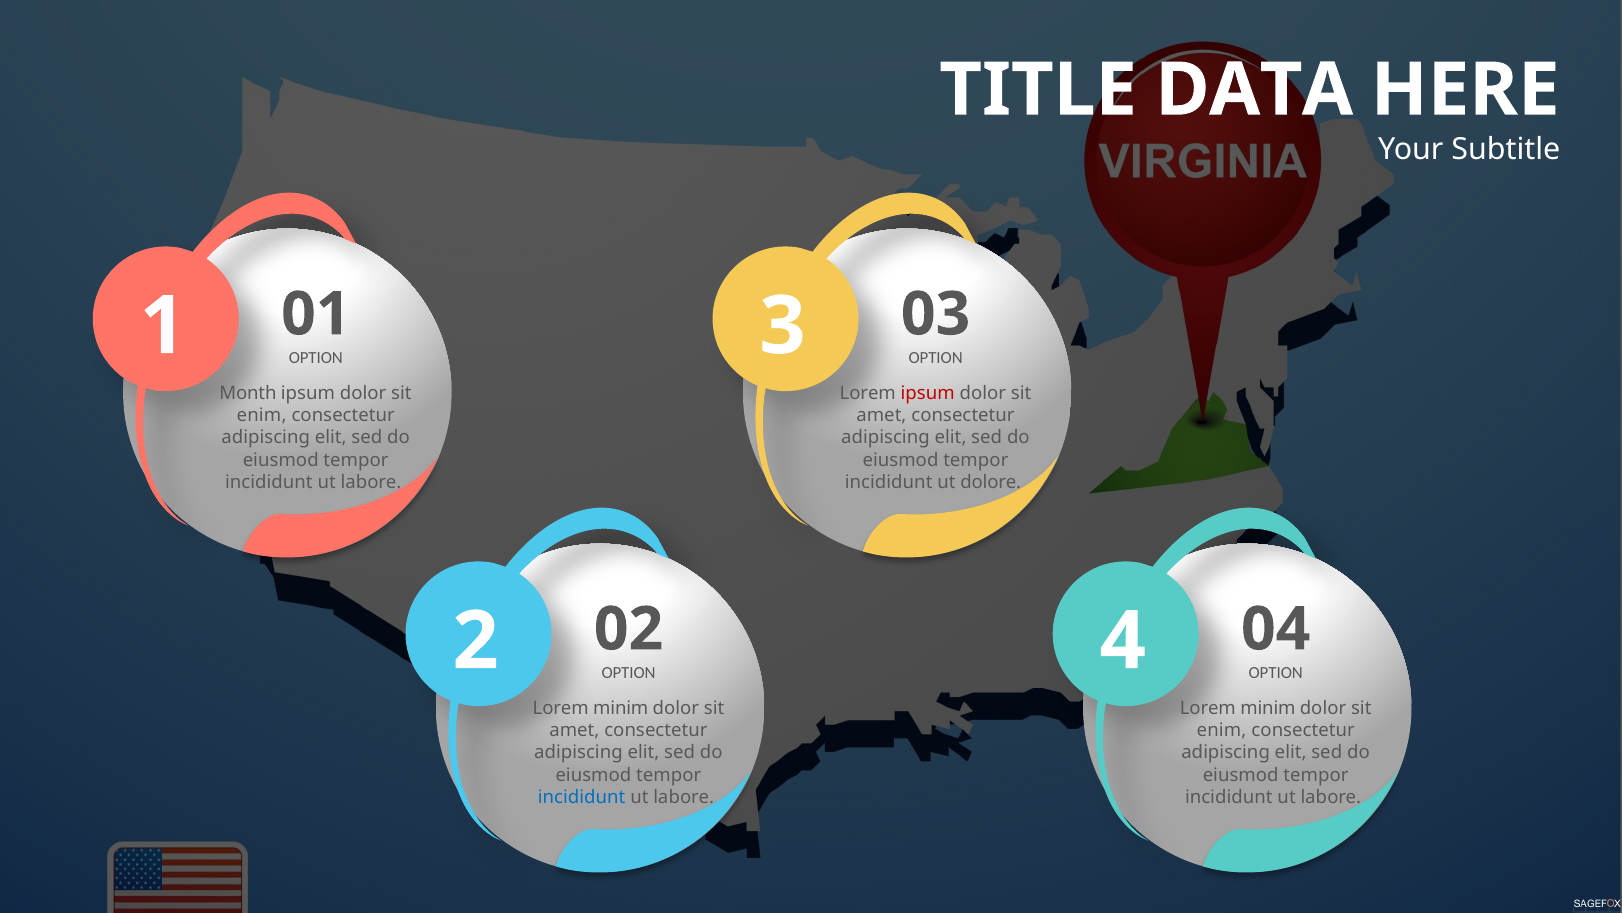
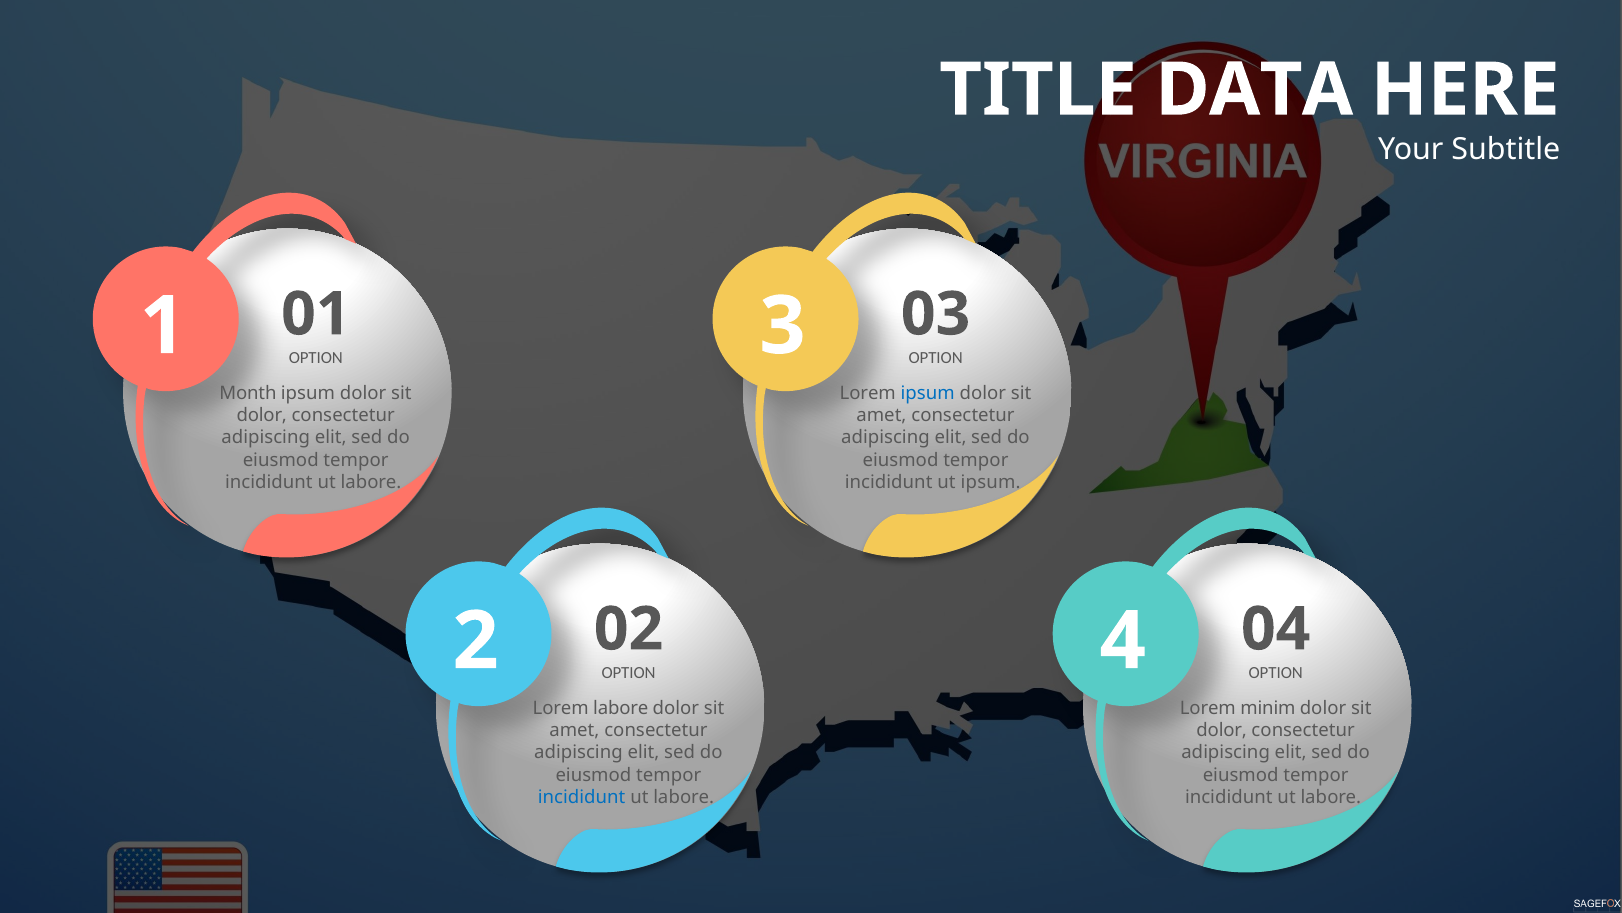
ipsum at (928, 393) colour: red -> blue
enim at (262, 415): enim -> dolor
ut dolore: dolore -> ipsum
minim at (621, 707): minim -> labore
enim at (1222, 730): enim -> dolor
